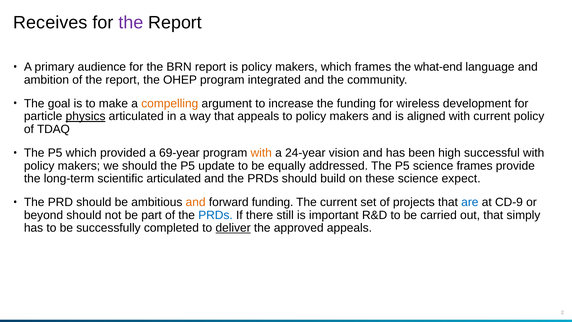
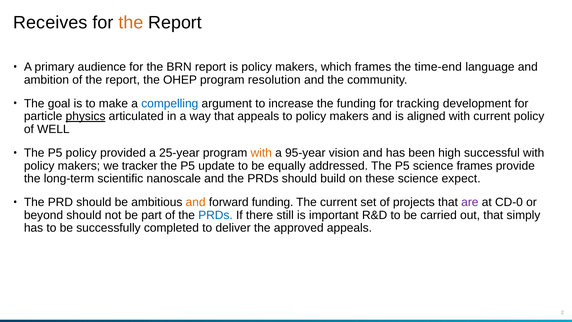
the at (131, 22) colour: purple -> orange
what-end: what-end -> time-end
integrated: integrated -> resolution
compelling colour: orange -> blue
wireless: wireless -> tracking
TDAQ: TDAQ -> WELL
P5 which: which -> policy
69-year: 69-year -> 25-year
24-year: 24-year -> 95-year
we should: should -> tracker
scientific articulated: articulated -> nanoscale
are colour: blue -> purple
CD-9: CD-9 -> CD-0
deliver underline: present -> none
